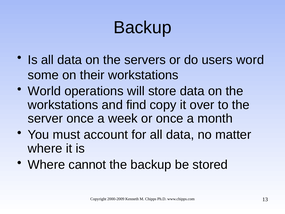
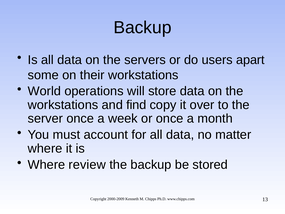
word: word -> apart
cannot: cannot -> review
